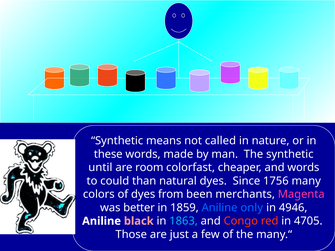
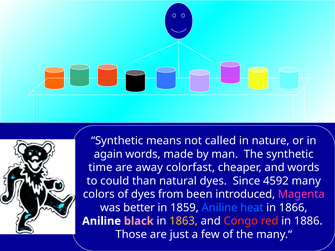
these: these -> again
until: until -> time
room: room -> away
1756: 1756 -> 4592
merchants: merchants -> introduced
only: only -> heat
4946: 4946 -> 1866
1863 colour: light blue -> yellow
4705: 4705 -> 1886
